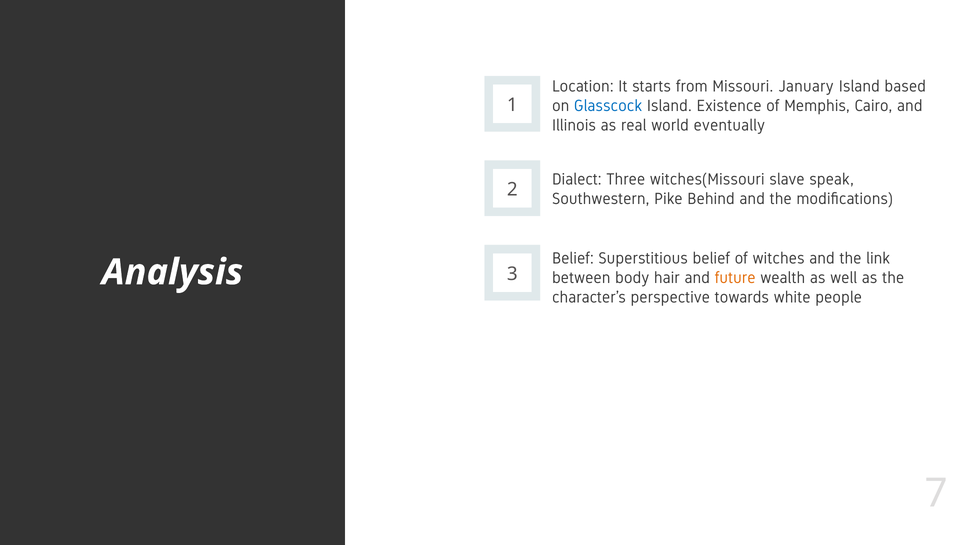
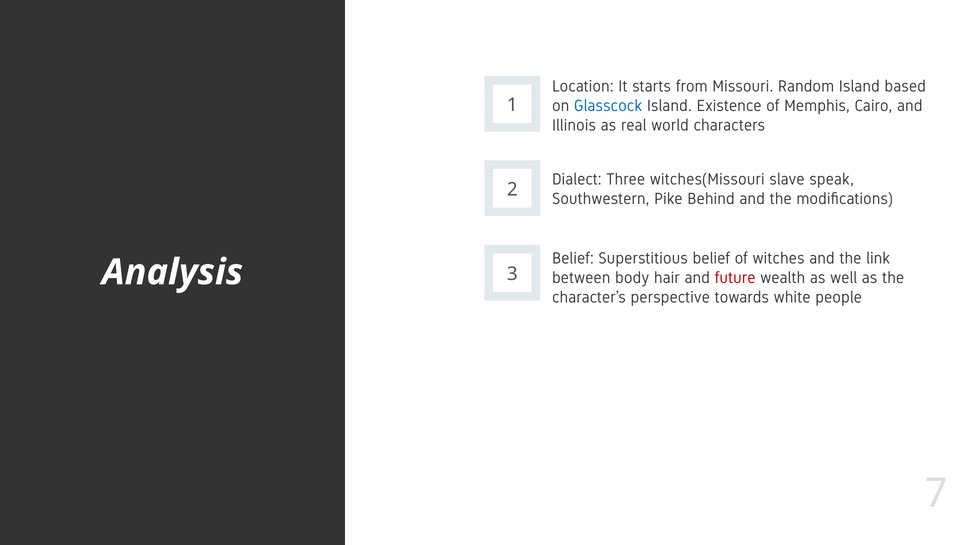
January: January -> Random
eventually: eventually -> characters
future colour: orange -> red
